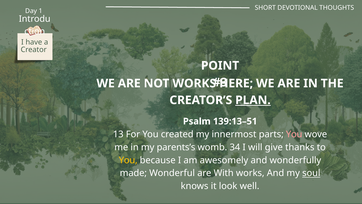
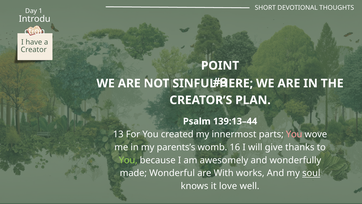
NOT WORKS: WORKS -> SINFUL
PLAN underline: present -> none
139:13–51: 139:13–51 -> 139:13–44
34: 34 -> 16
You at (128, 160) colour: yellow -> light green
look: look -> love
